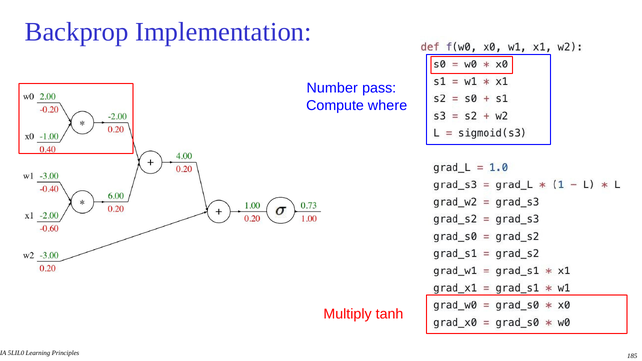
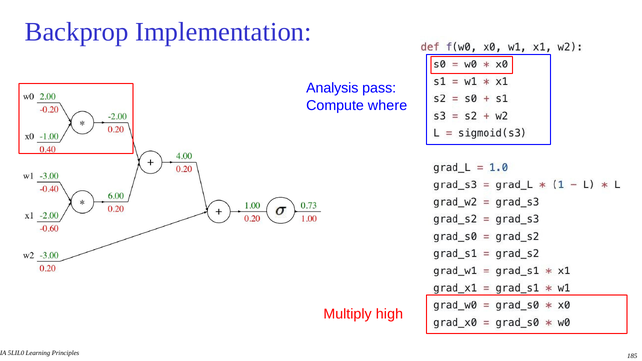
Number: Number -> Analysis
tanh: tanh -> high
